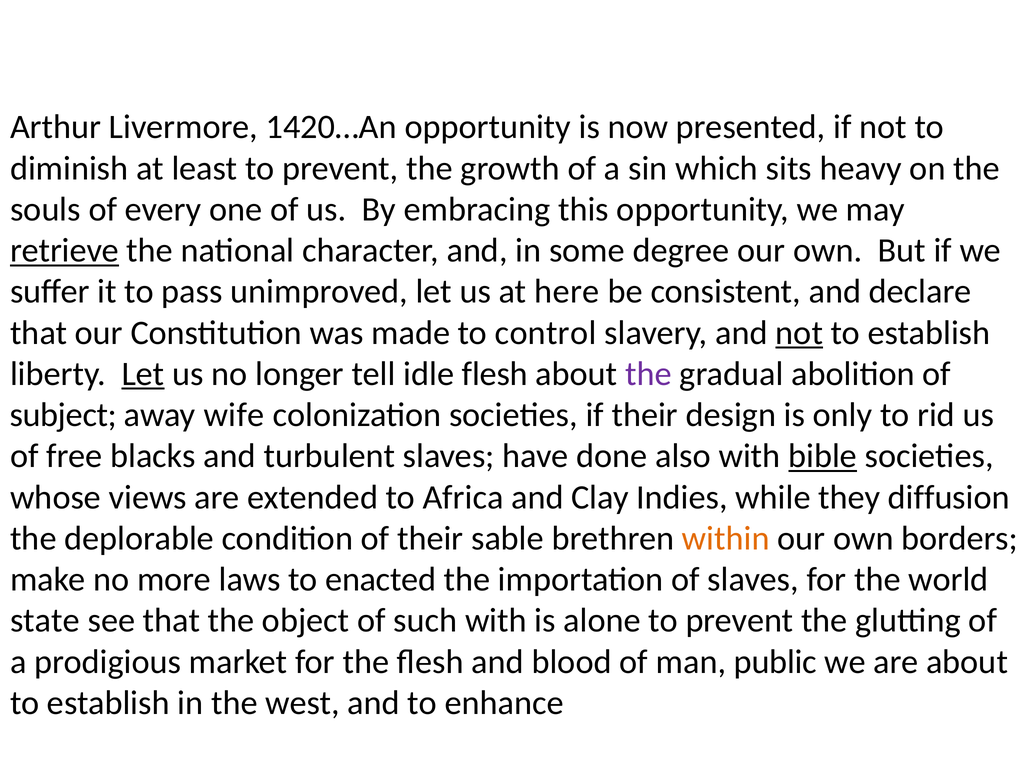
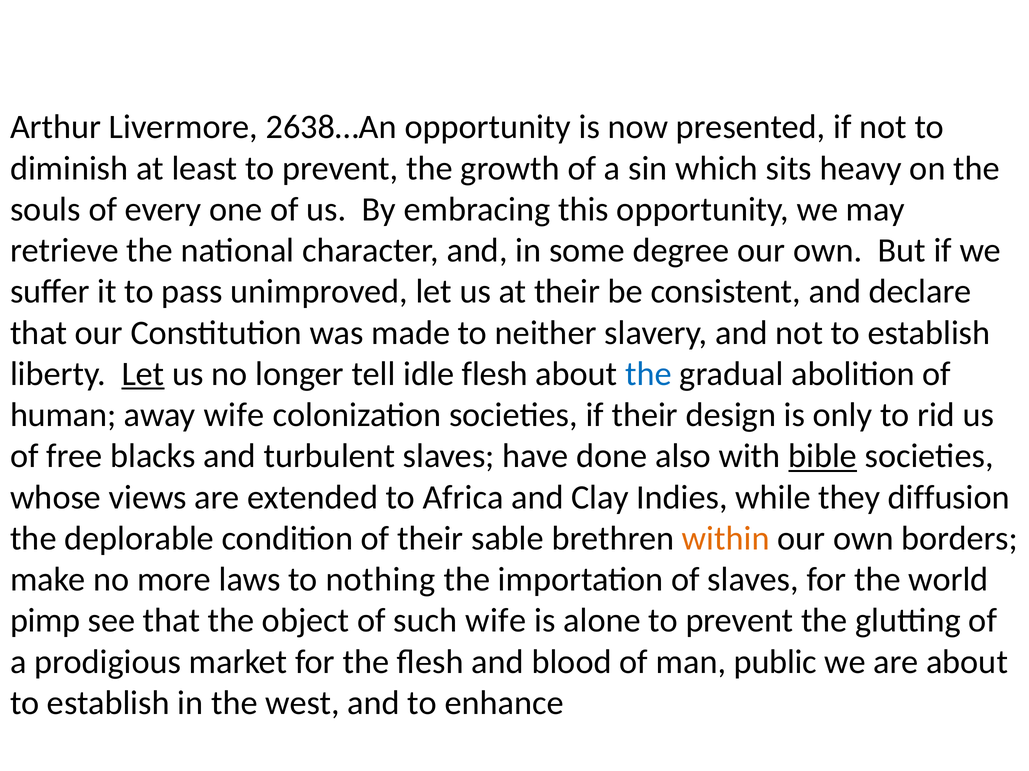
1420…An: 1420…An -> 2638…An
retrieve underline: present -> none
at here: here -> their
control: control -> neither
not at (799, 333) underline: present -> none
the at (648, 374) colour: purple -> blue
subject: subject -> human
enacted: enacted -> nothing
state: state -> pimp
such with: with -> wife
